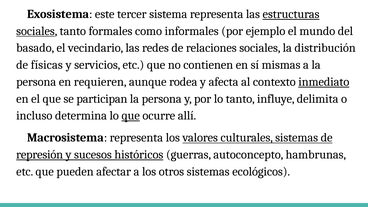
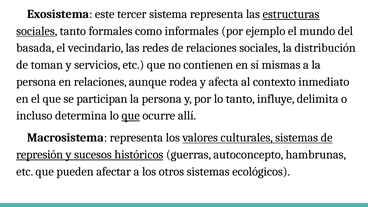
basado: basado -> basada
físicas: físicas -> toman
en requieren: requieren -> relaciones
inmediato underline: present -> none
